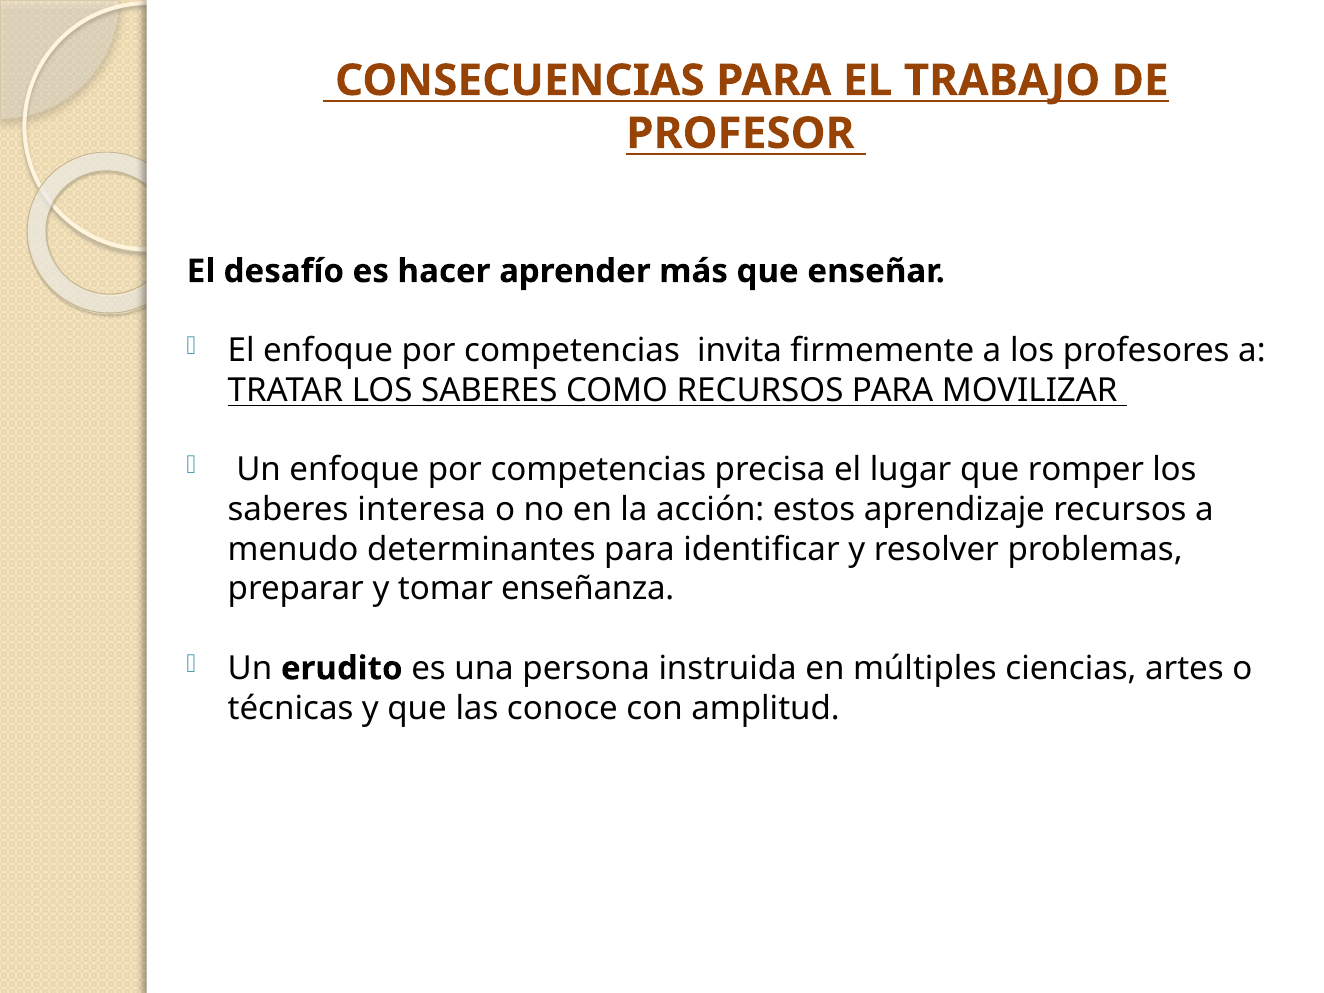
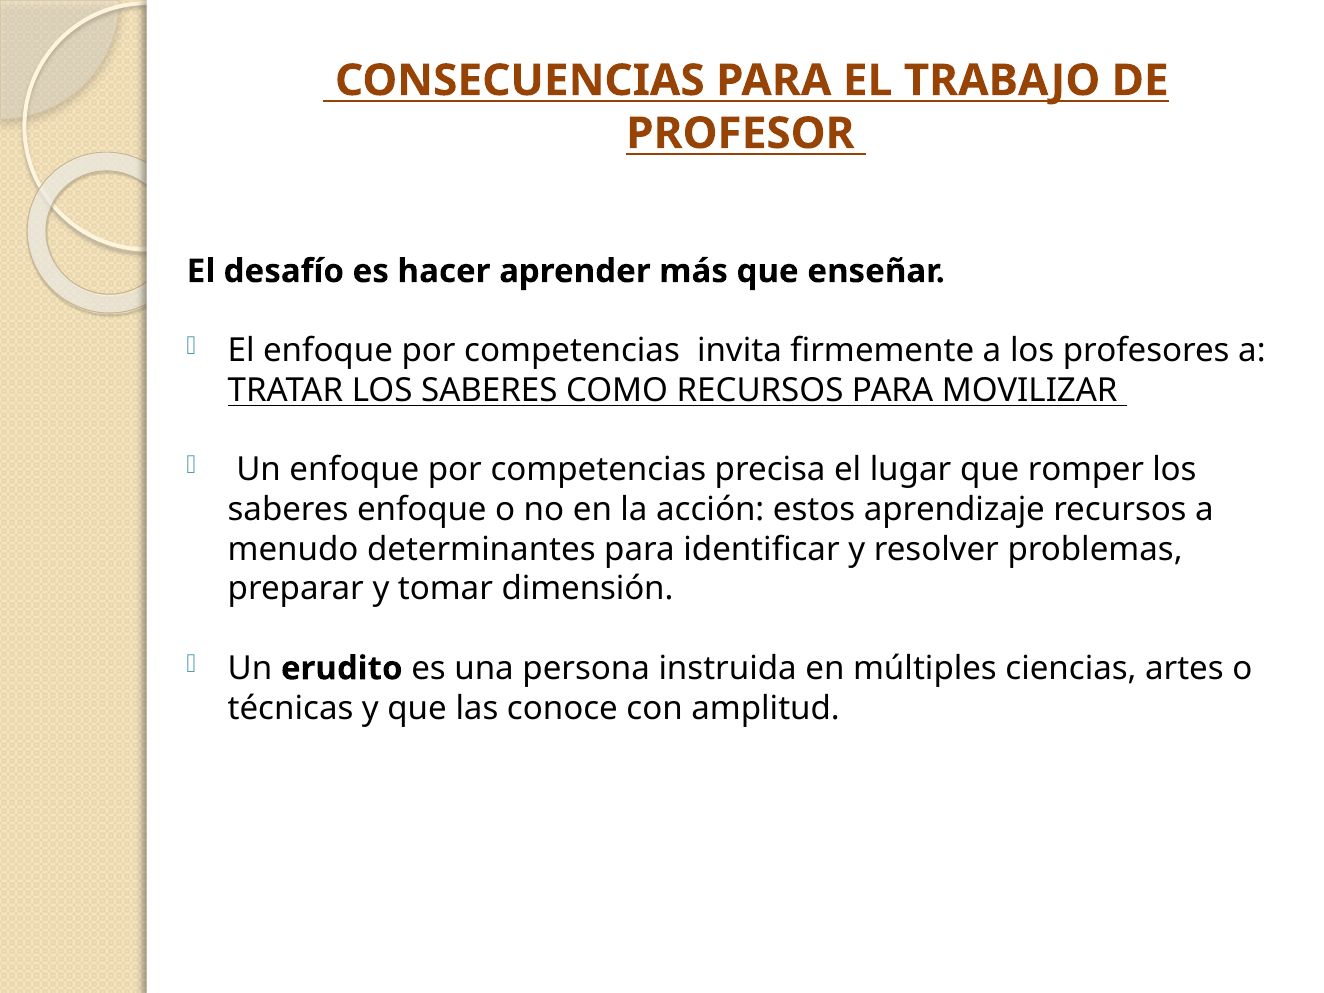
saberes interesa: interesa -> enfoque
enseñanza: enseñanza -> dimensión
